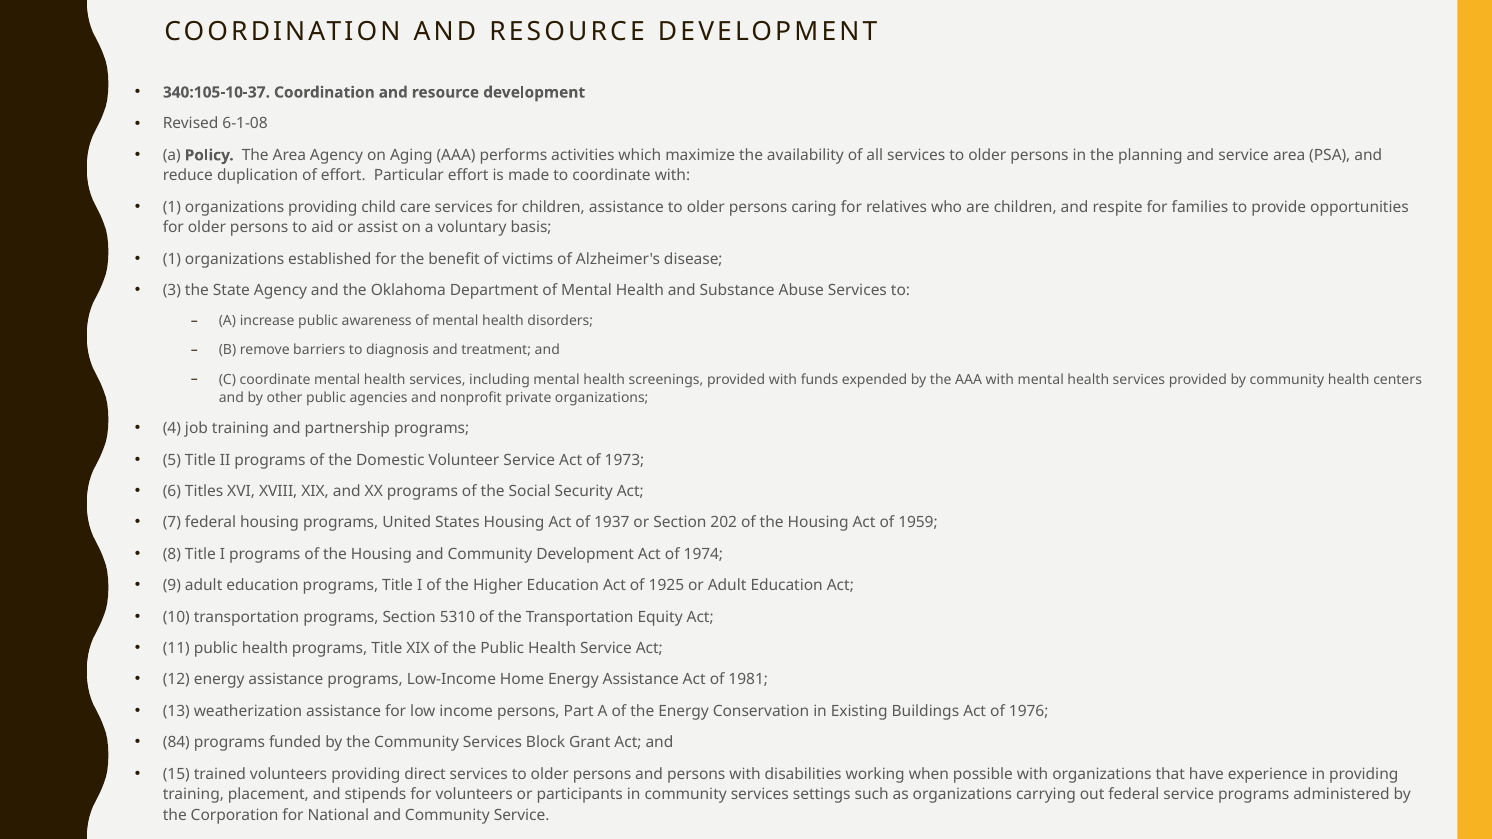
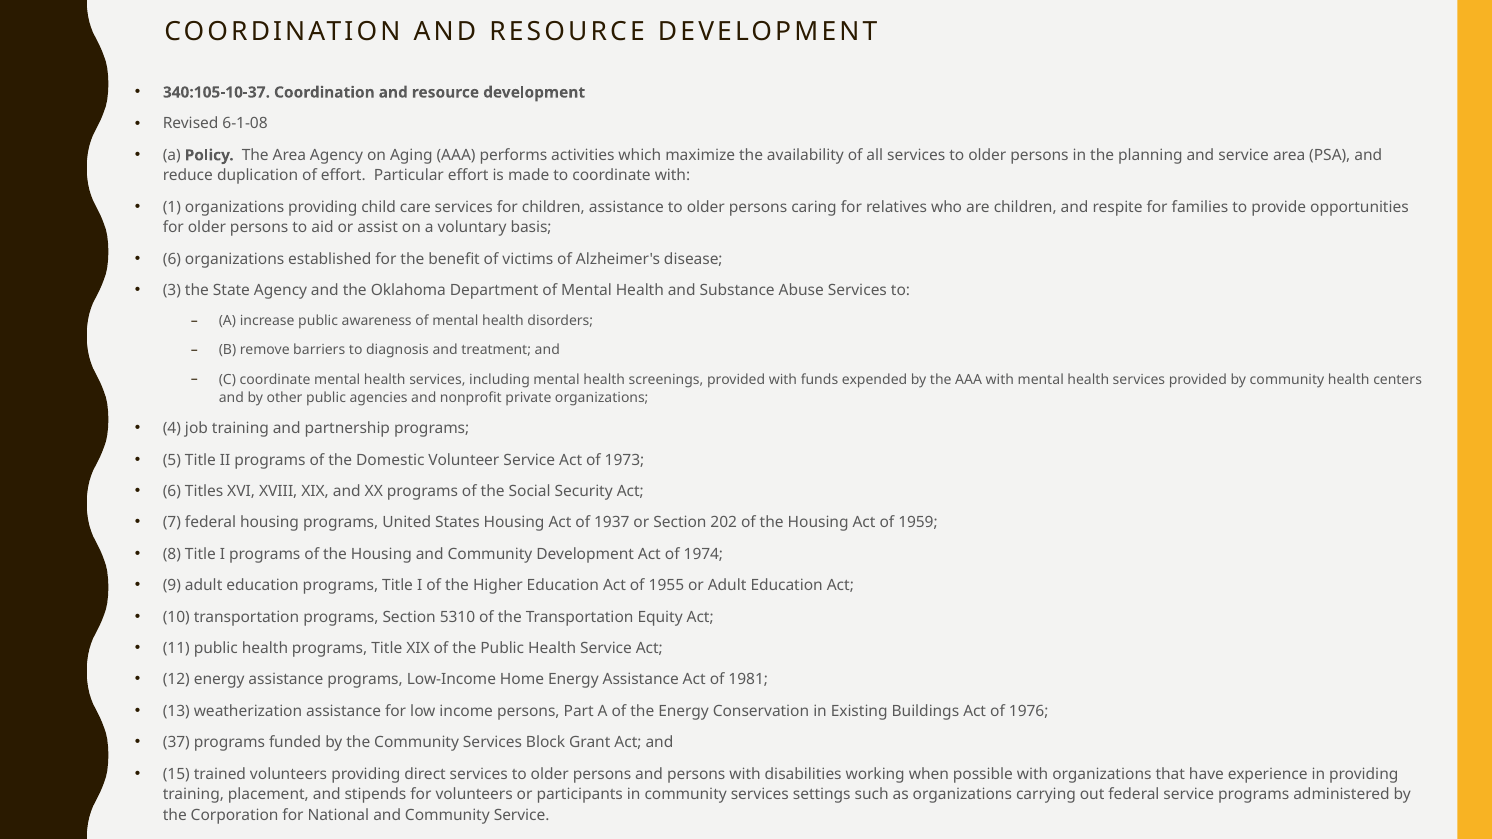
1 at (172, 259): 1 -> 6
1925: 1925 -> 1955
84: 84 -> 37
